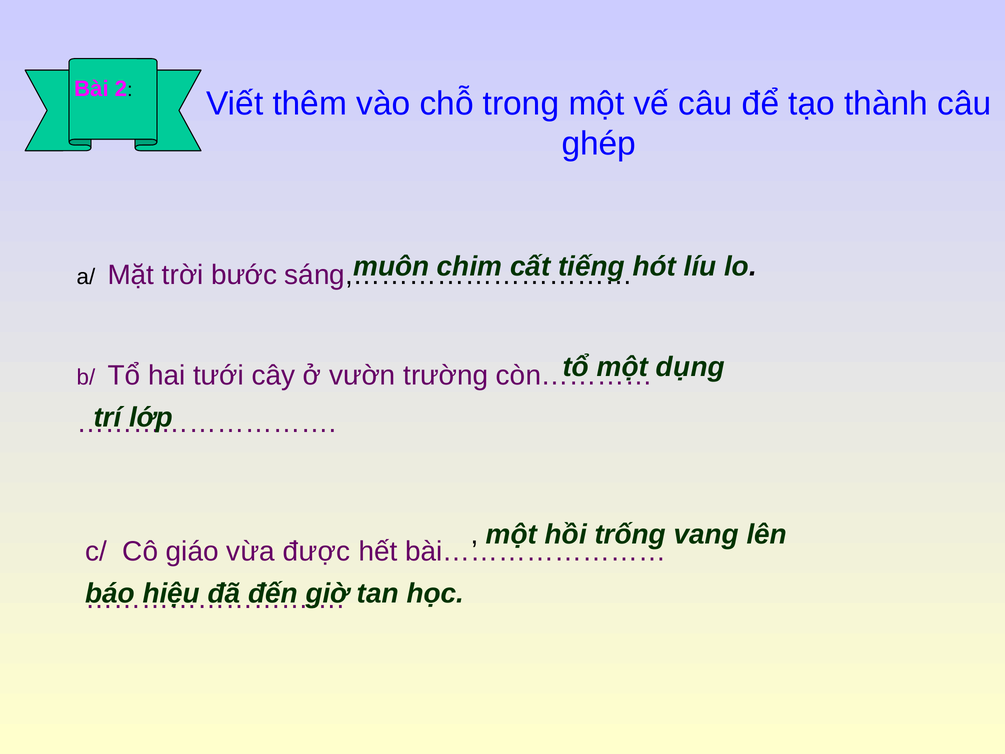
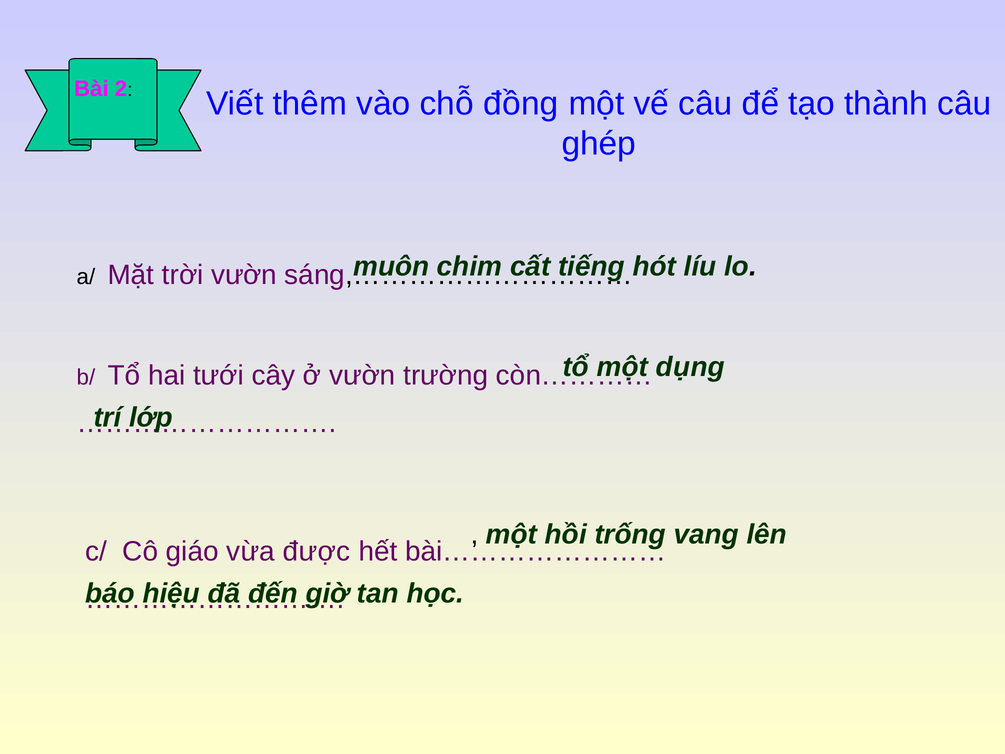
trong: trong -> đồng
trời bước: bước -> vườn
